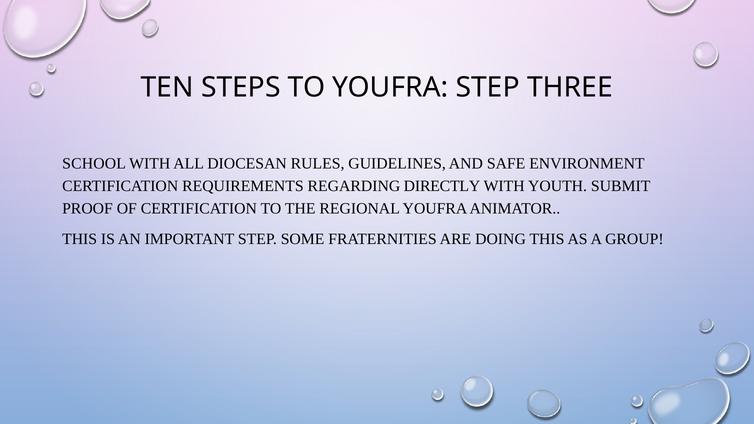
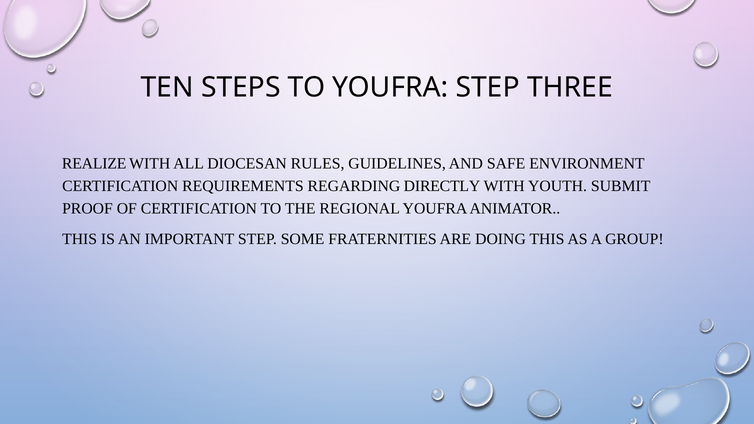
SCHOOL: SCHOOL -> REALIZE
